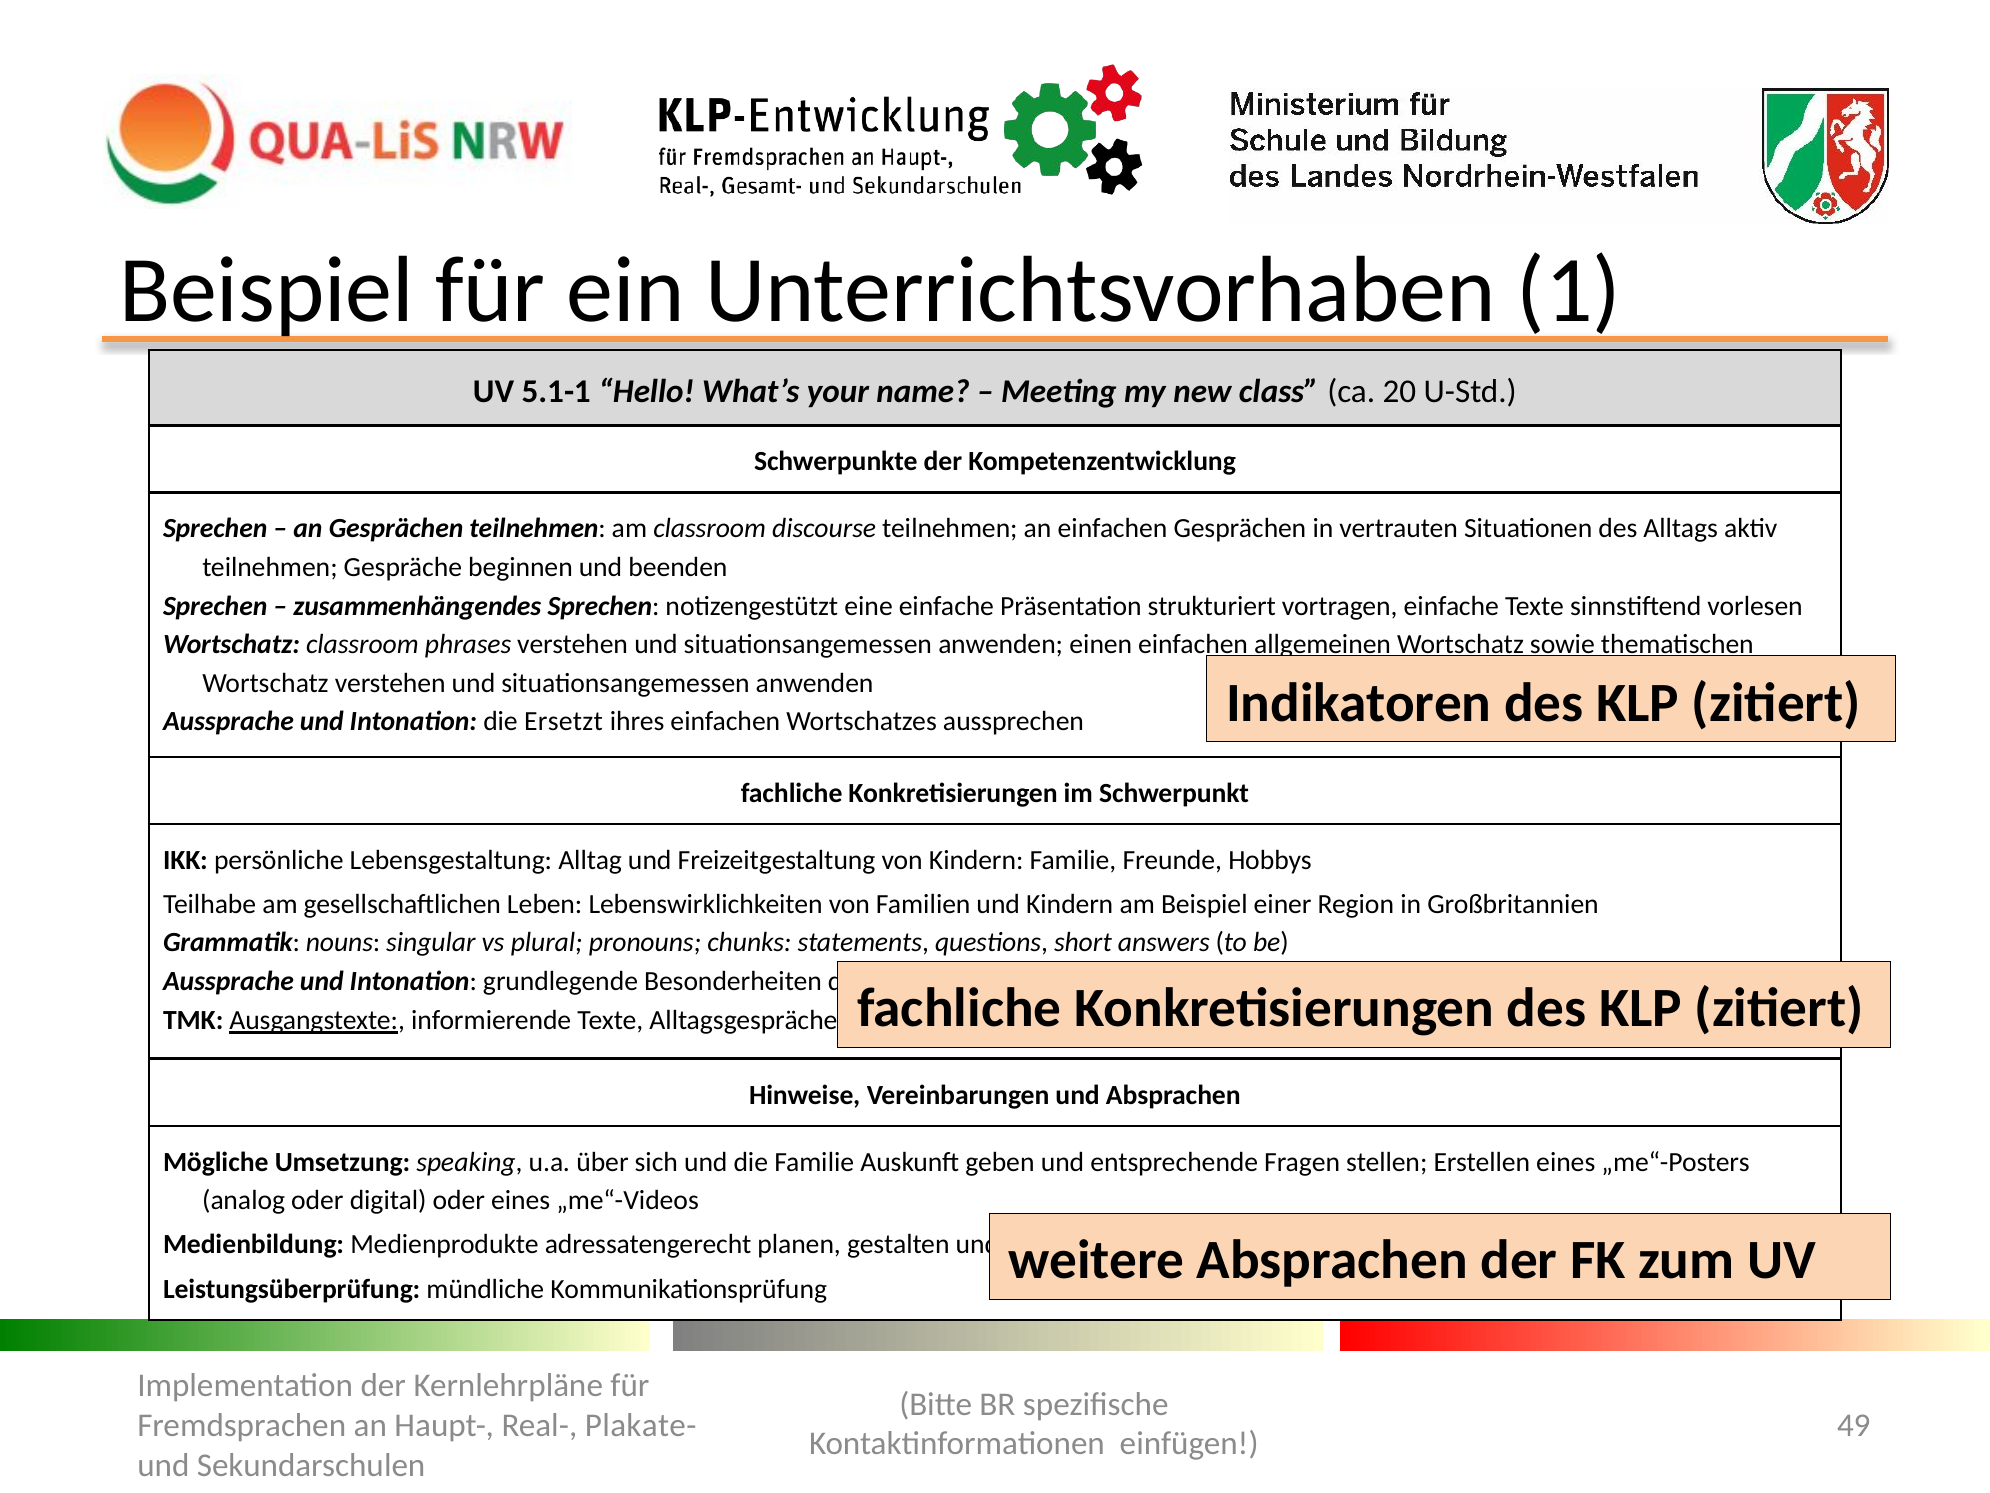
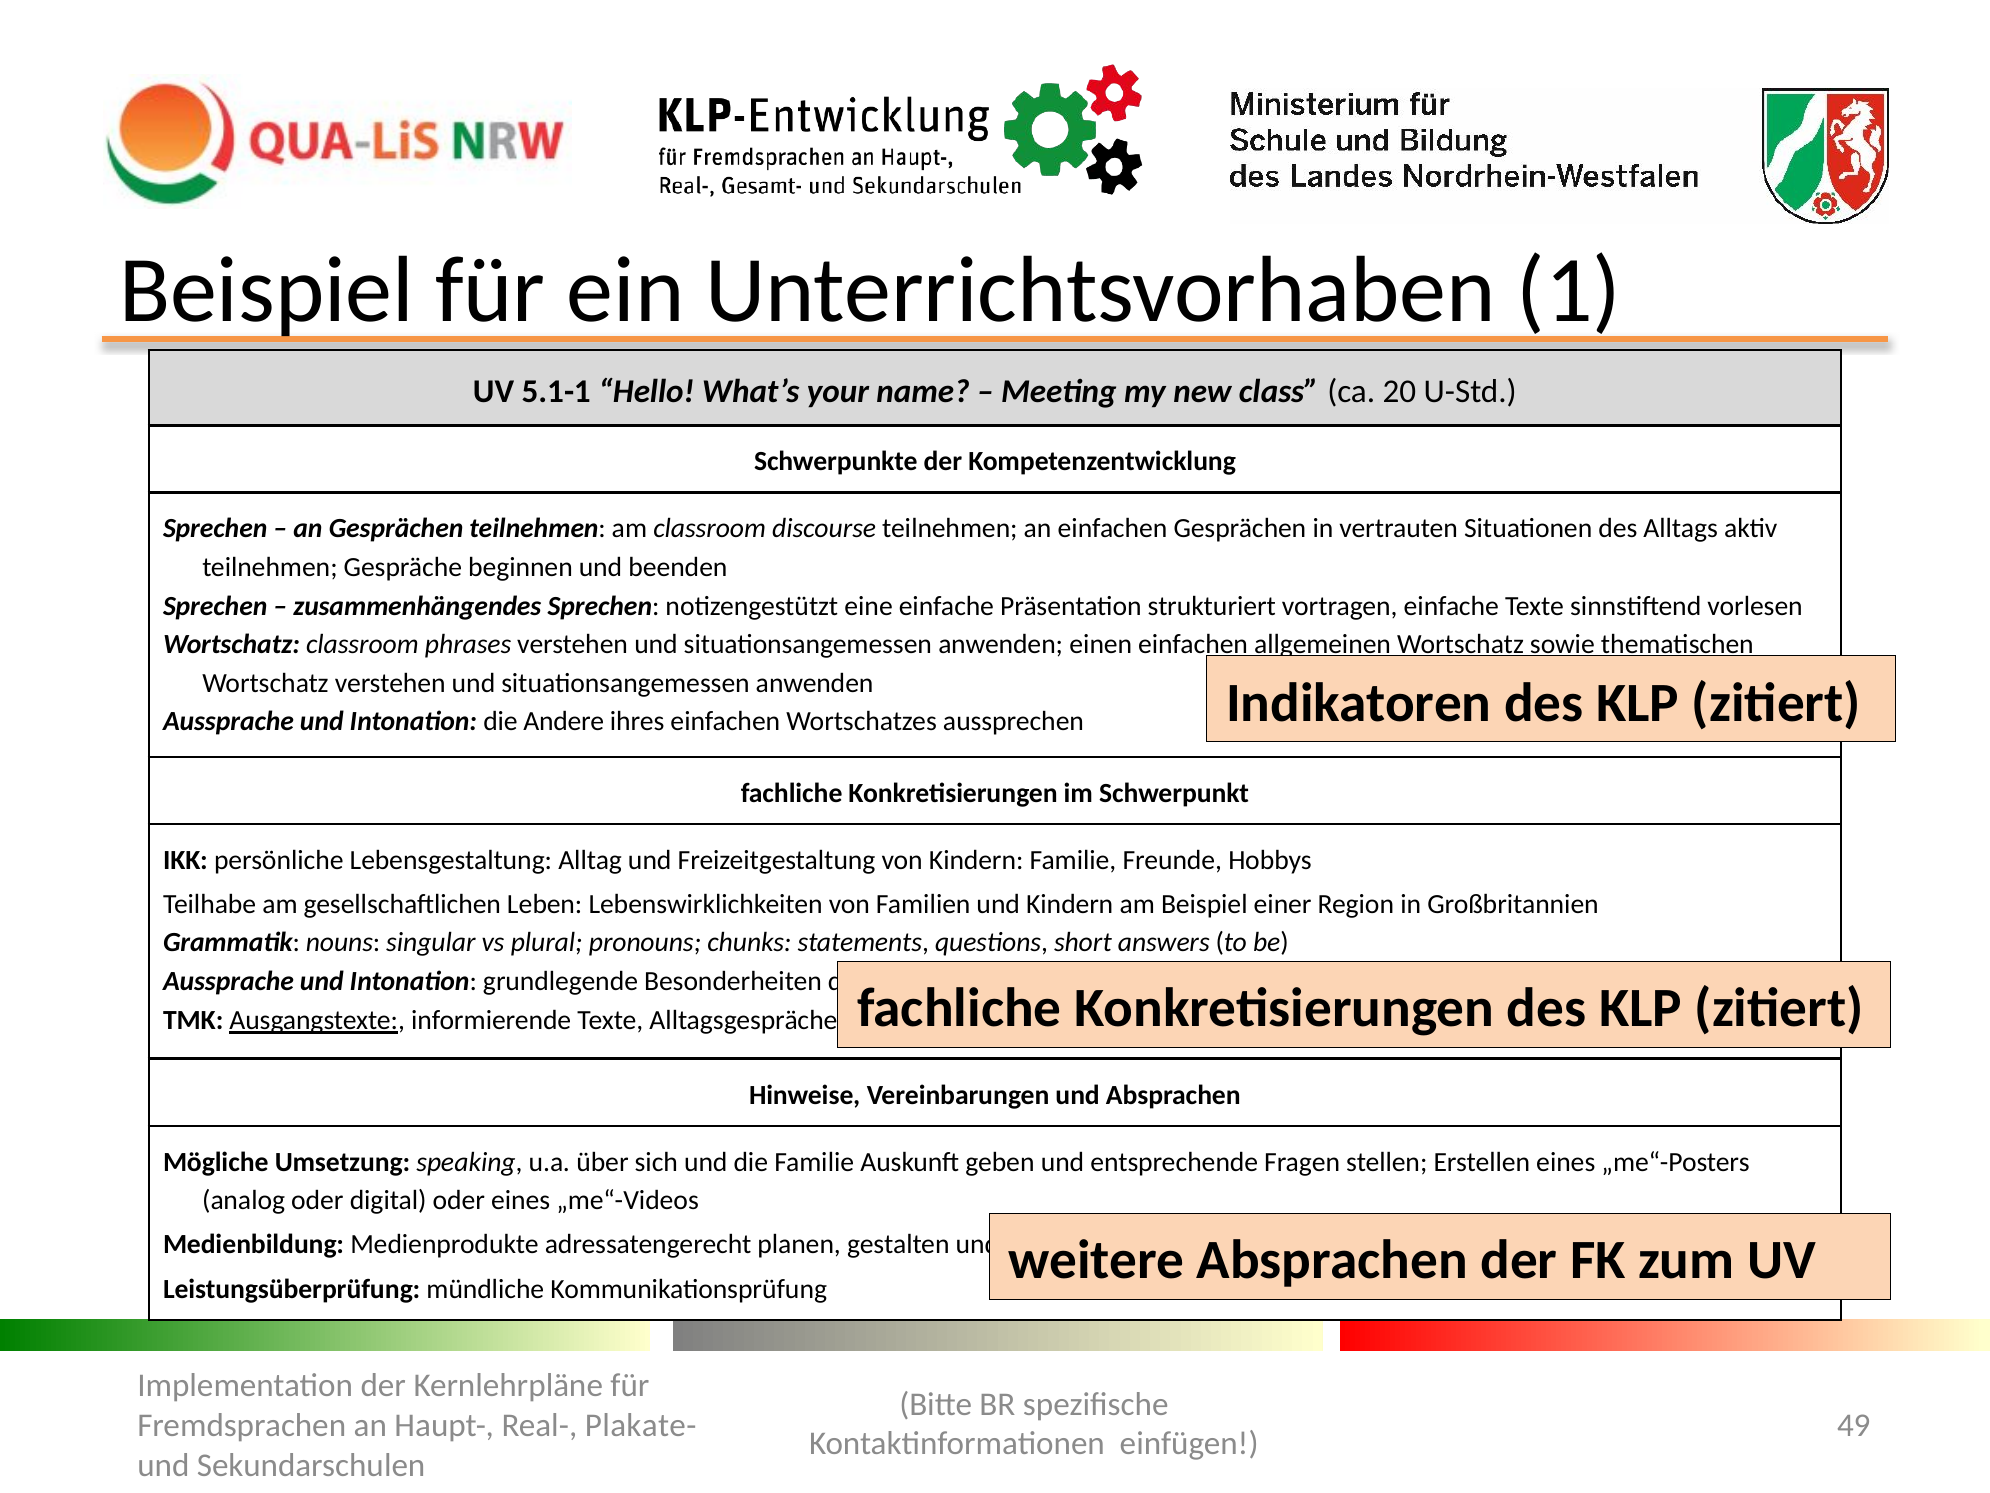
Ersetzt: Ersetzt -> Andere
